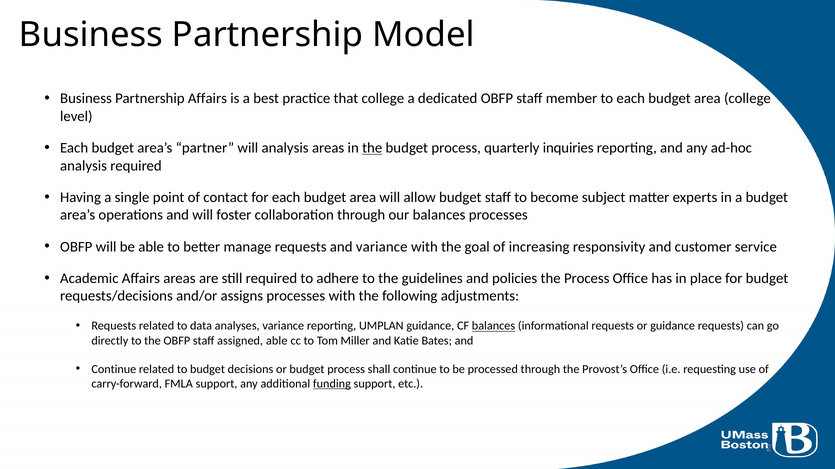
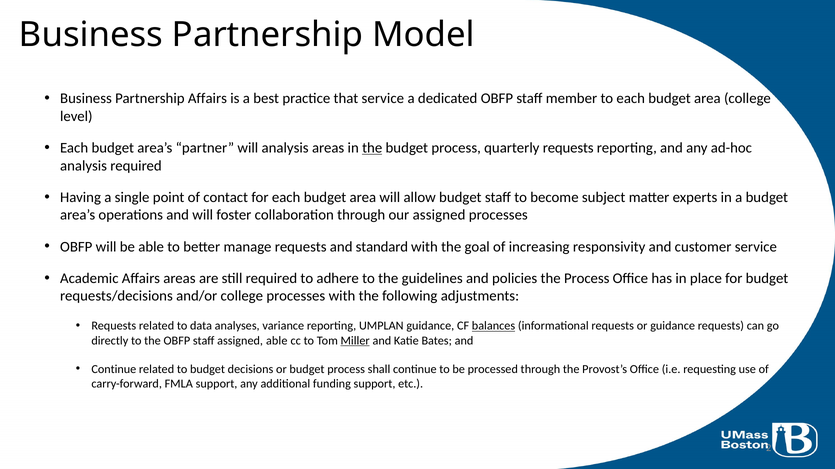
that college: college -> service
quarterly inquiries: inquiries -> requests
our balances: balances -> assigned
and variance: variance -> standard
and/or assigns: assigns -> college
Miller underline: none -> present
funding underline: present -> none
